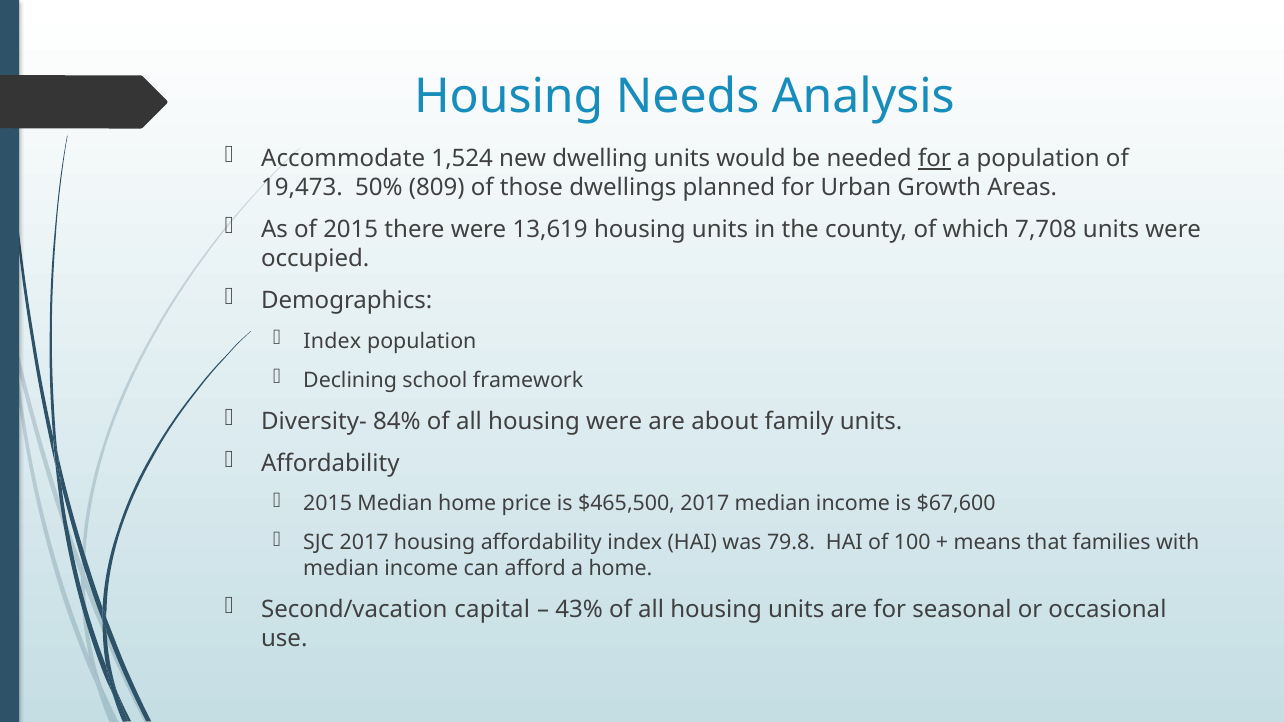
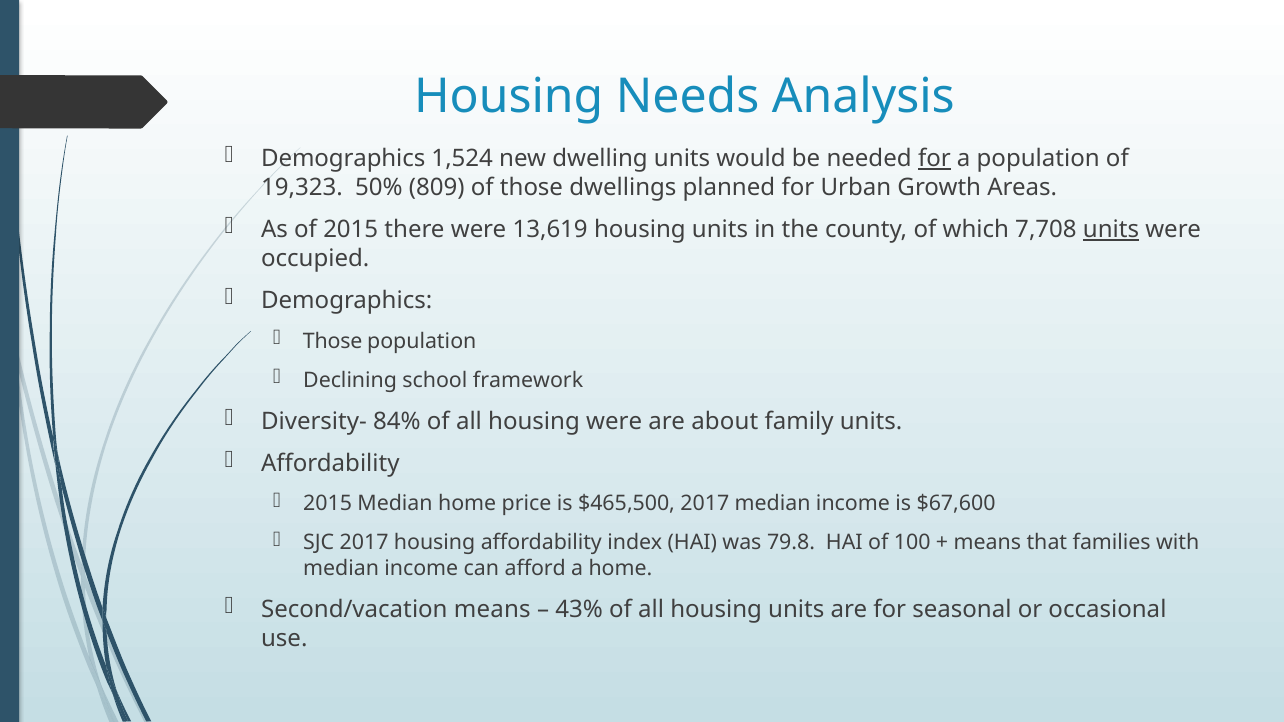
Accommodate at (343, 159): Accommodate -> Demographics
19,473: 19,473 -> 19,323
units at (1111, 230) underline: none -> present
Index at (332, 341): Index -> Those
Second/vacation capital: capital -> means
